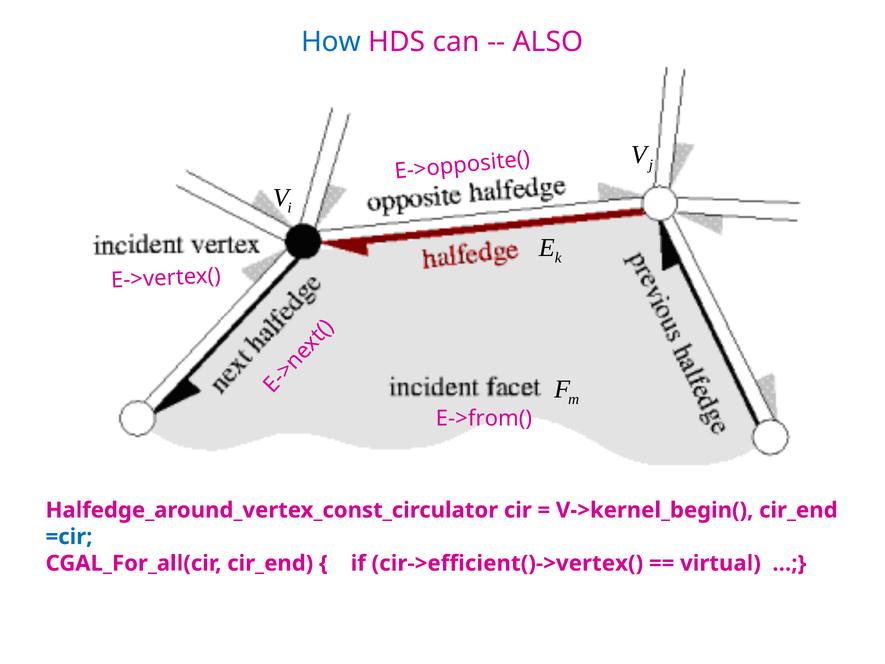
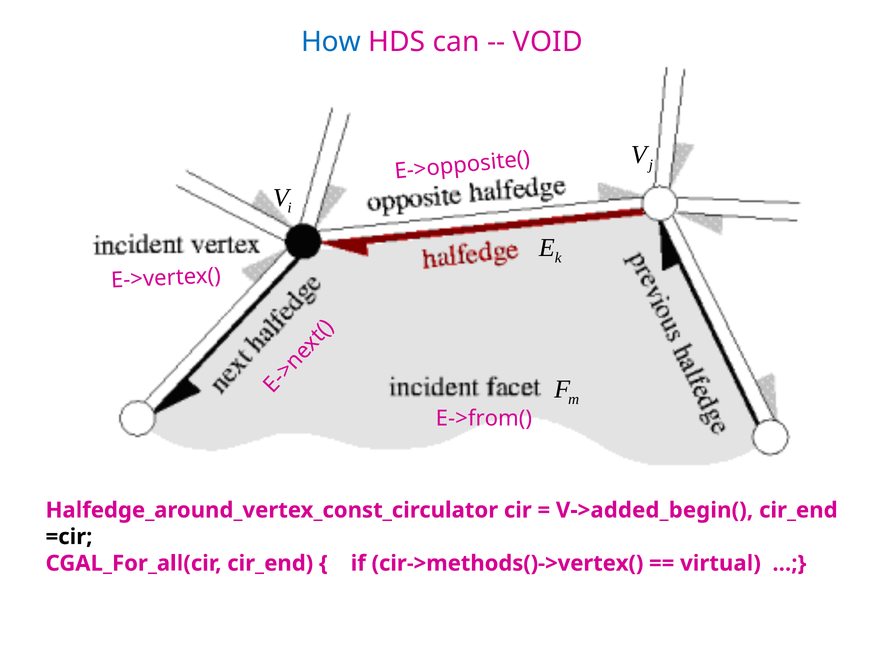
ALSO: ALSO -> VOID
V->kernel_begin(: V->kernel_begin( -> V->added_begin(
=cir colour: blue -> black
cir->efficient()->vertex(: cir->efficient()->vertex( -> cir->methods()->vertex(
